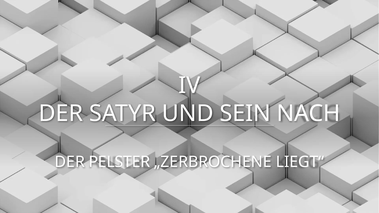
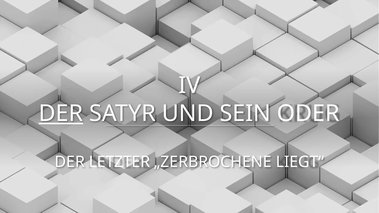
DER at (61, 114) underline: none -> present
NACH: NACH -> ODER
PELSTER: PELSTER -> LETZTER
